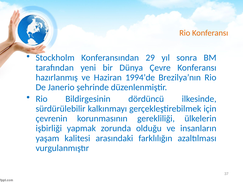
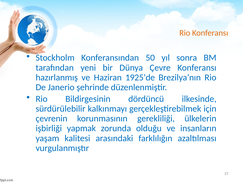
29: 29 -> 50
1994’de: 1994’de -> 1925’de
